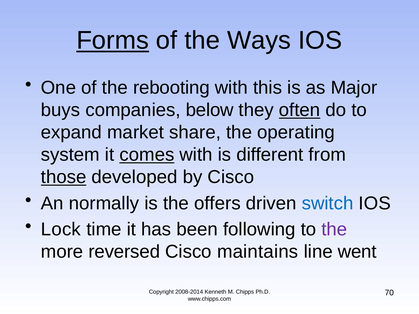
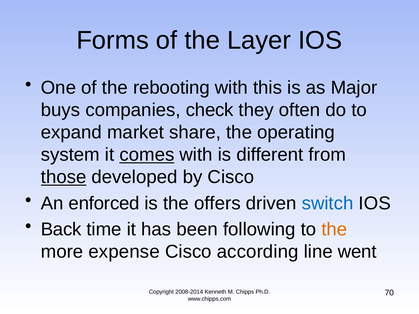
Forms underline: present -> none
Ways: Ways -> Layer
below: below -> check
often underline: present -> none
normally: normally -> enforced
Lock: Lock -> Back
the at (334, 229) colour: purple -> orange
reversed: reversed -> expense
maintains: maintains -> according
